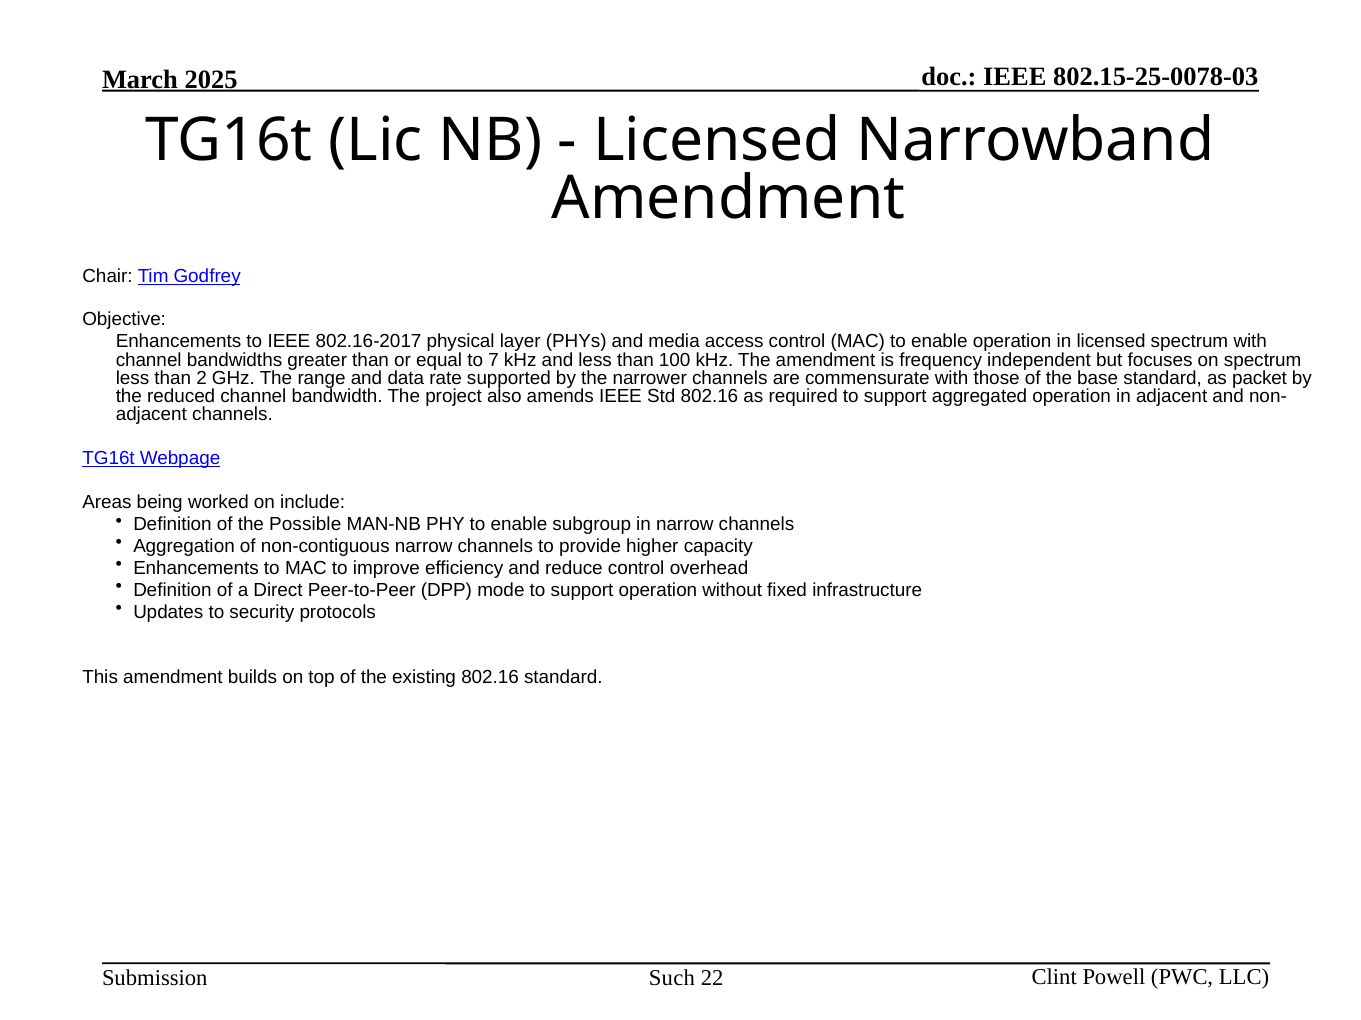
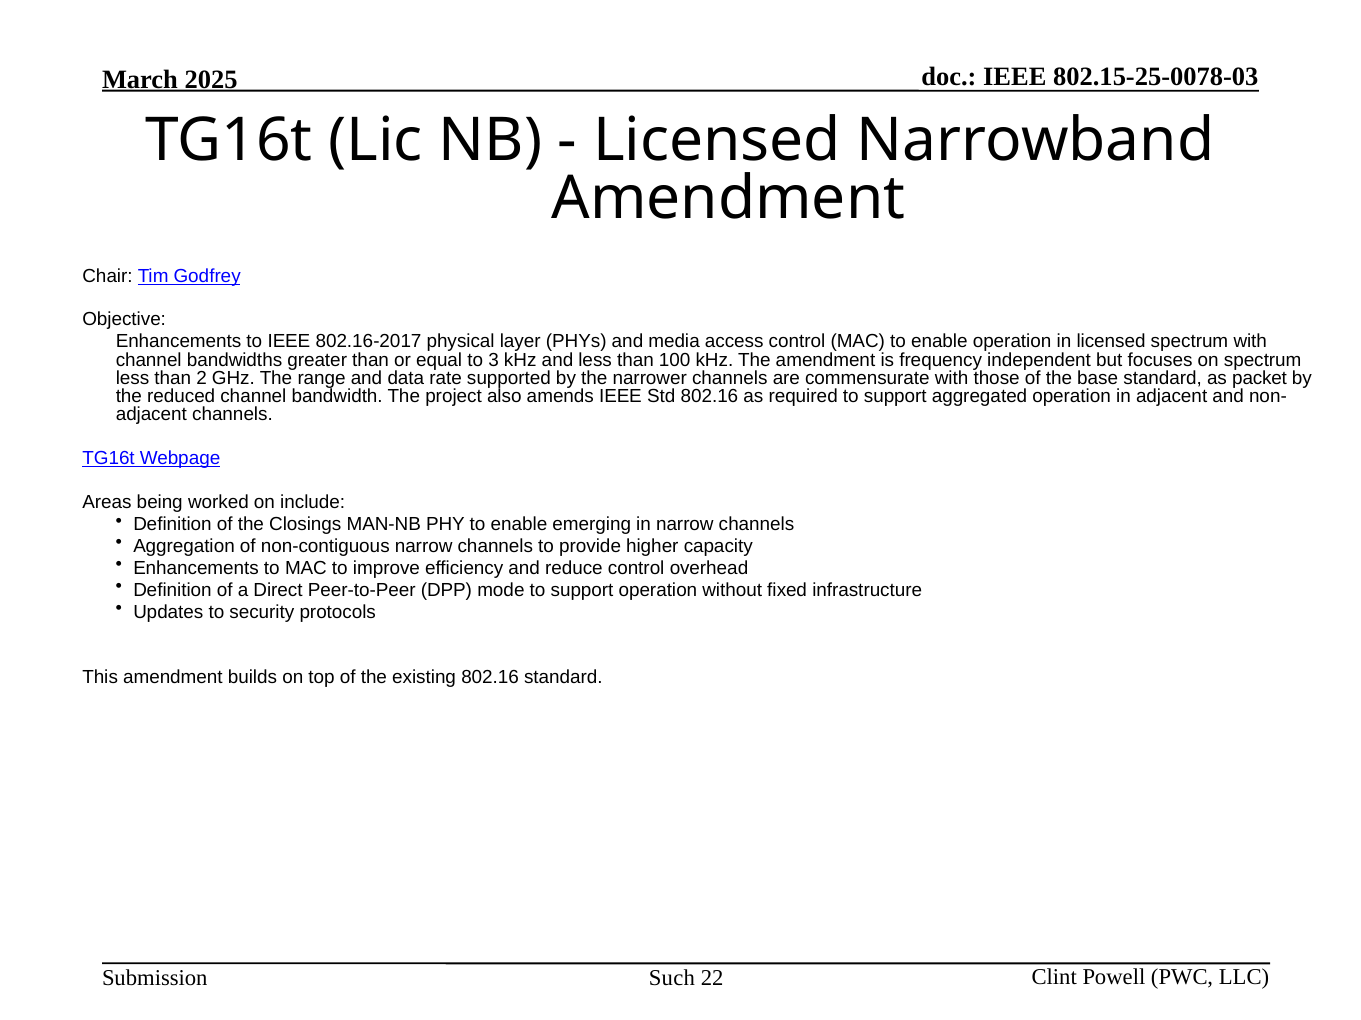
7: 7 -> 3
Possible: Possible -> Closings
subgroup: subgroup -> emerging
